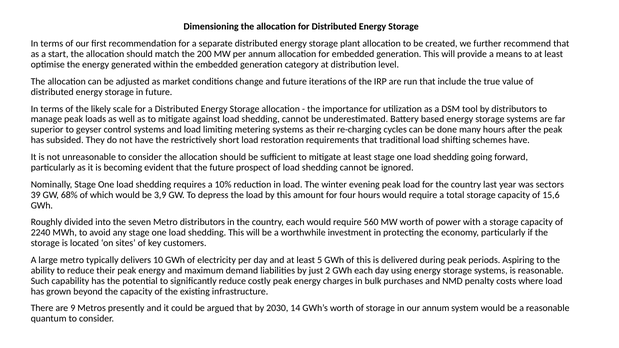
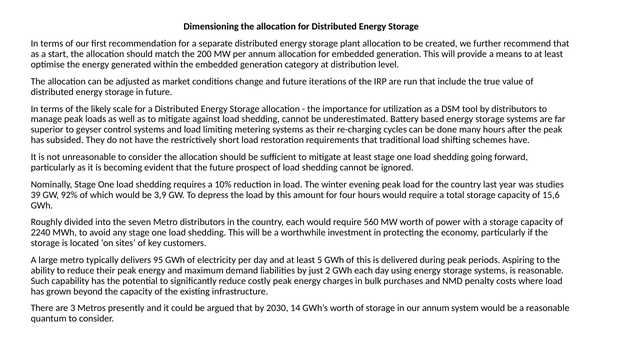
sectors: sectors -> studies
68%: 68% -> 92%
10: 10 -> 95
9: 9 -> 3
